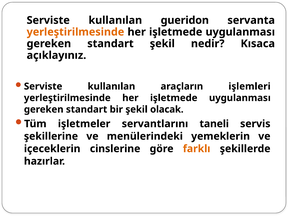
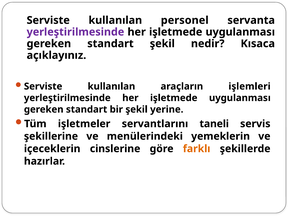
gueridon: gueridon -> personel
yerleştirilmesinde at (75, 32) colour: orange -> purple
olacak: olacak -> yerine
